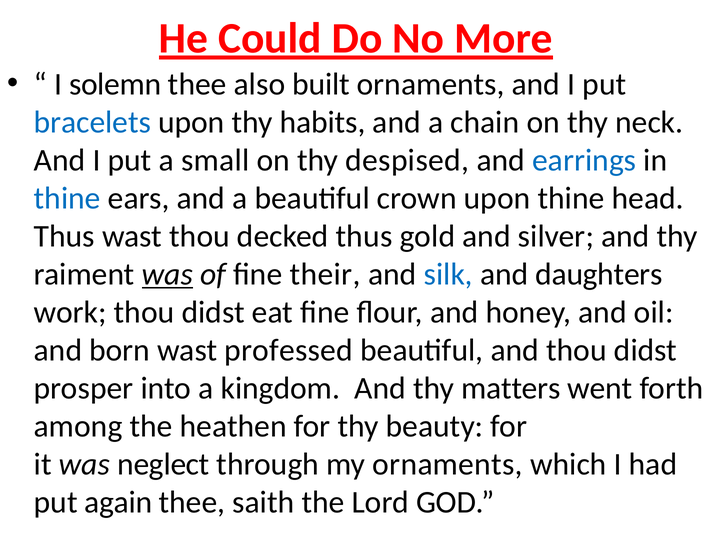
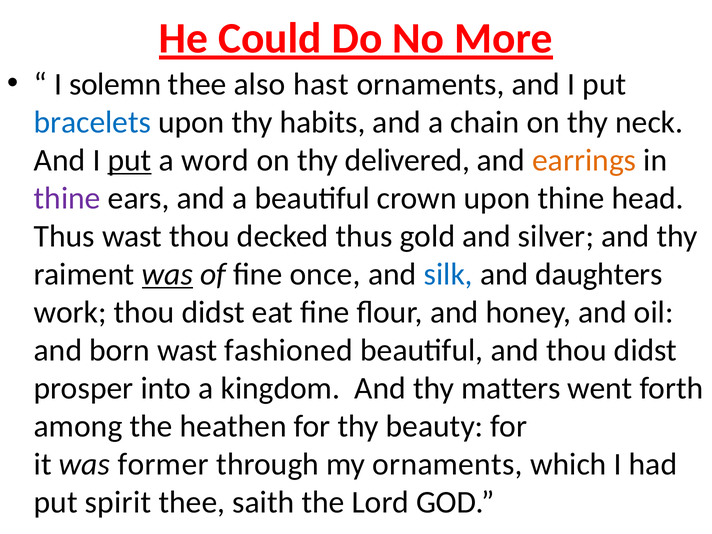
built: built -> hast
put at (130, 160) underline: none -> present
small: small -> word
despised: despised -> delivered
earrings colour: blue -> orange
thine at (67, 198) colour: blue -> purple
their: their -> once
professed: professed -> fashioned
neglect: neglect -> former
again: again -> spirit
